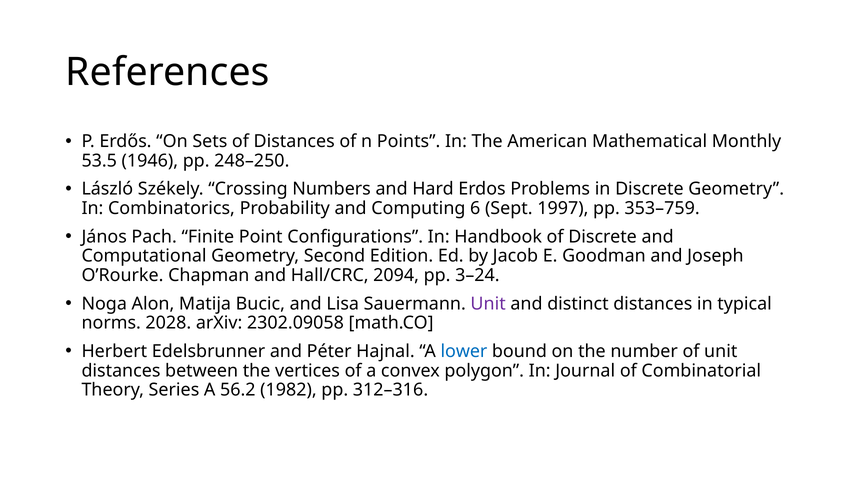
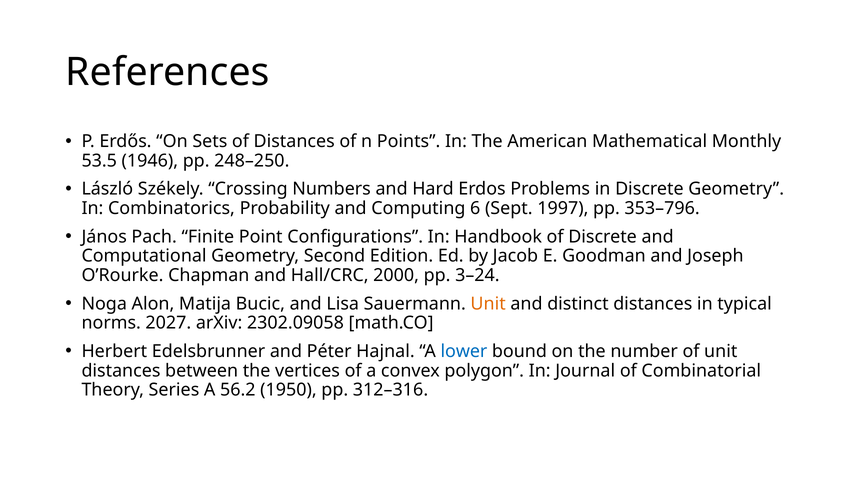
353–759: 353–759 -> 353–796
2094: 2094 -> 2000
Unit at (488, 303) colour: purple -> orange
2028: 2028 -> 2027
1982: 1982 -> 1950
